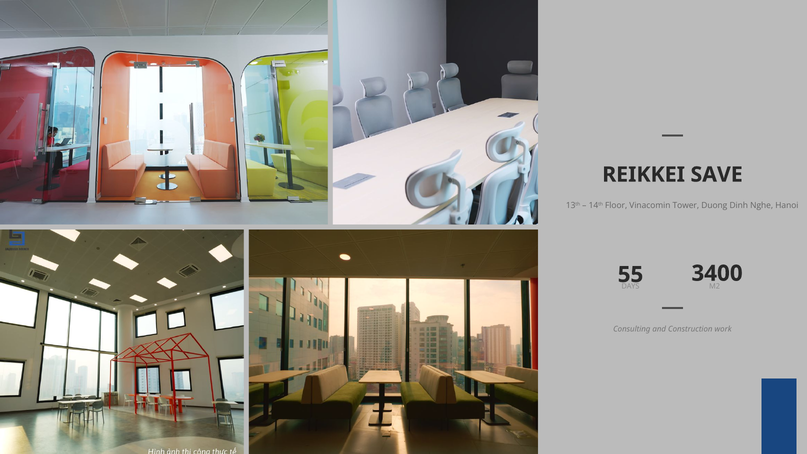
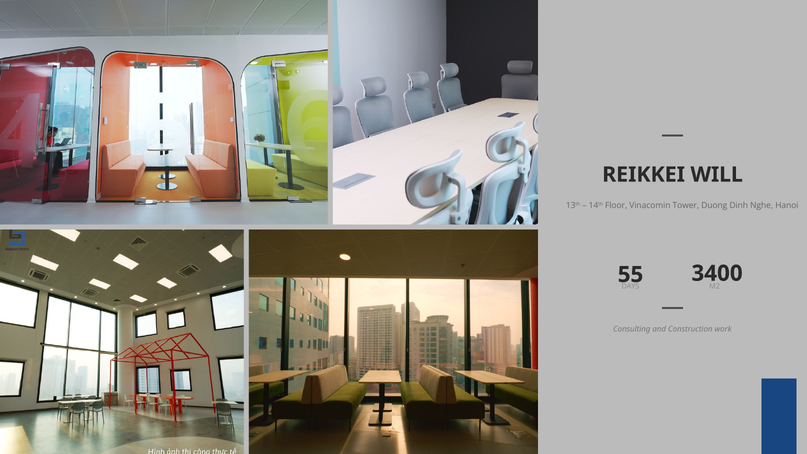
SAVE: SAVE -> WILL
